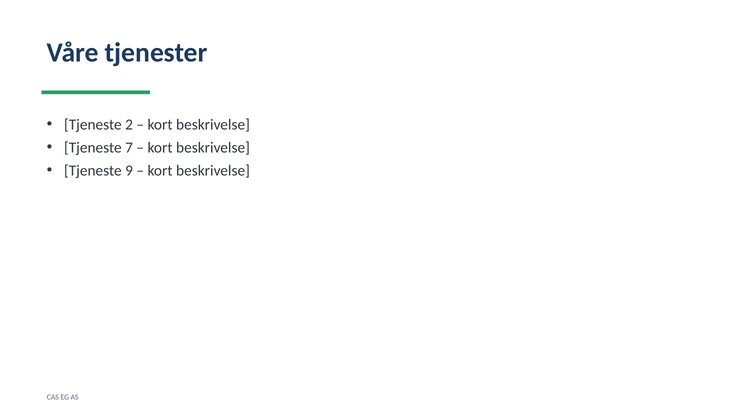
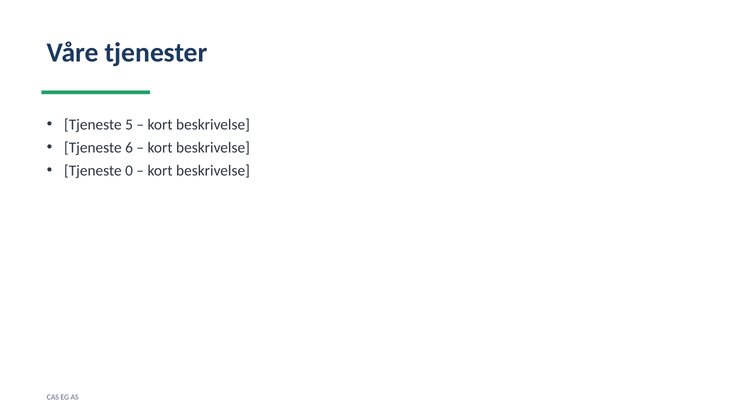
2: 2 -> 5
7: 7 -> 6
9: 9 -> 0
